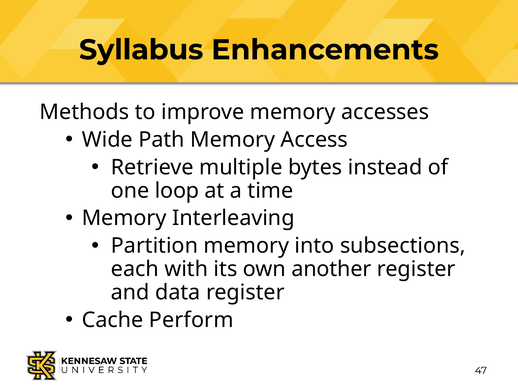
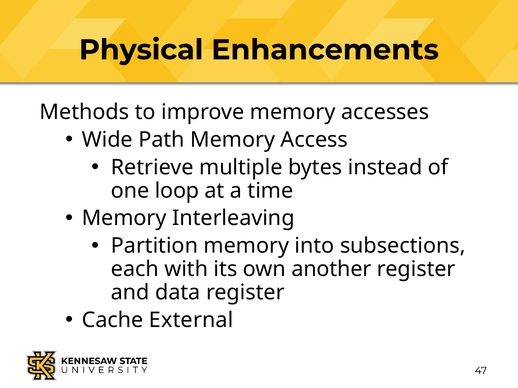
Syllabus: Syllabus -> Physical
Perform: Perform -> External
